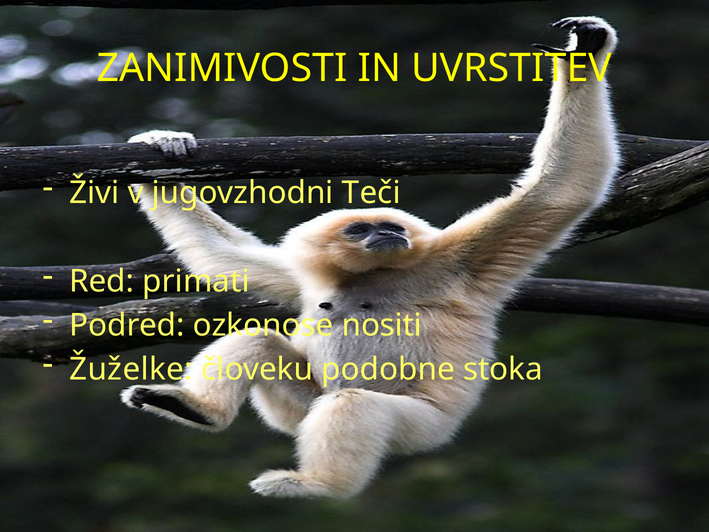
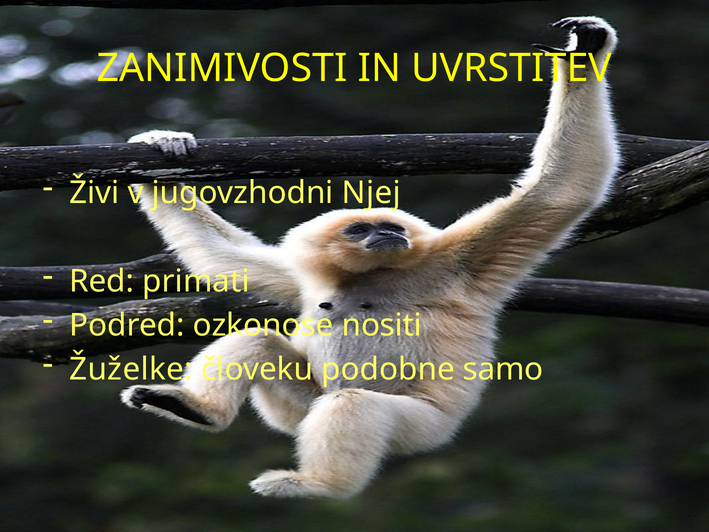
Teči: Teči -> Njej
stoka: stoka -> samo
